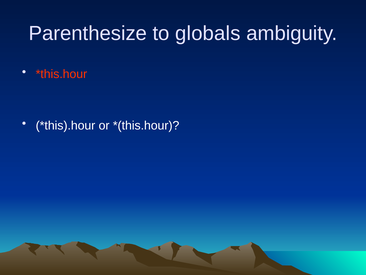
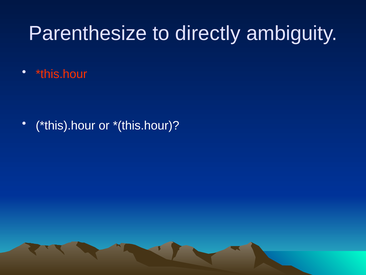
globals: globals -> directly
